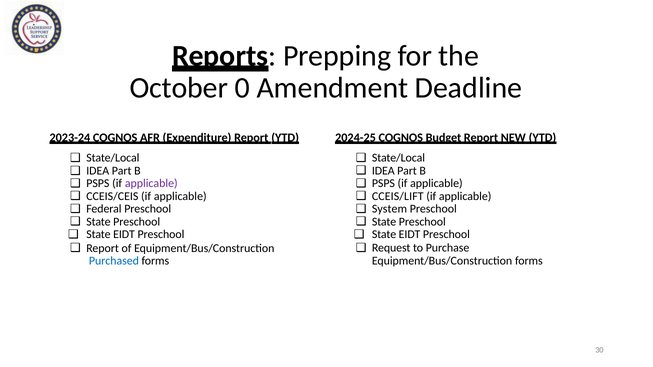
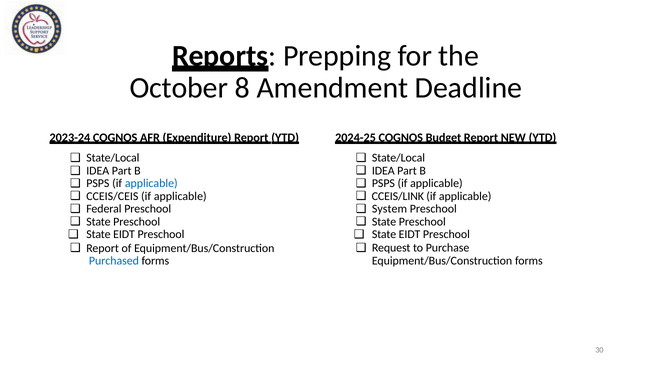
0: 0 -> 8
applicable at (151, 184) colour: purple -> blue
CCEIS/LIFT: CCEIS/LIFT -> CCEIS/LINK
